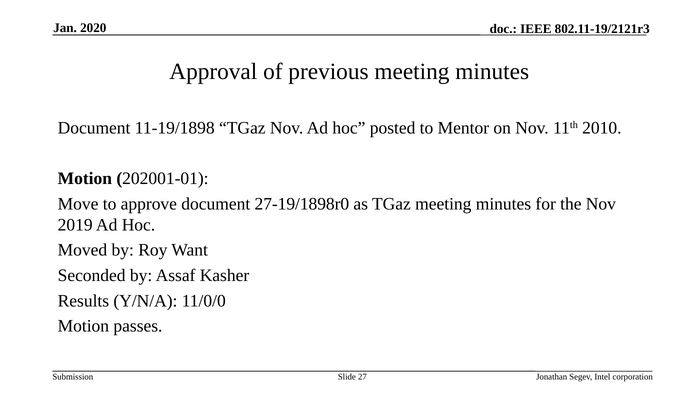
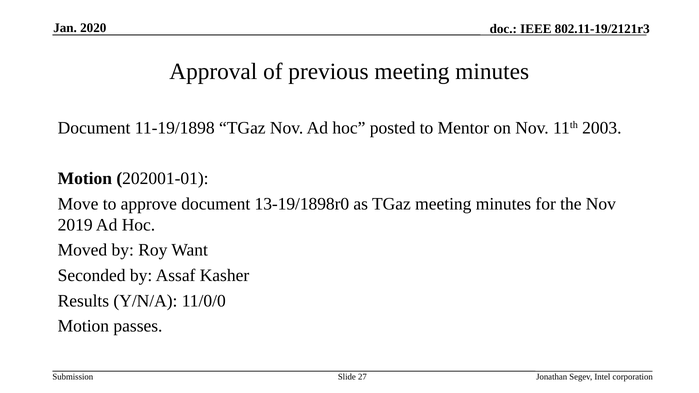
2010: 2010 -> 2003
27-19/1898r0: 27-19/1898r0 -> 13-19/1898r0
